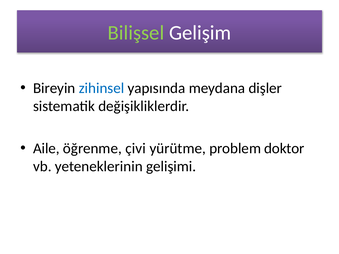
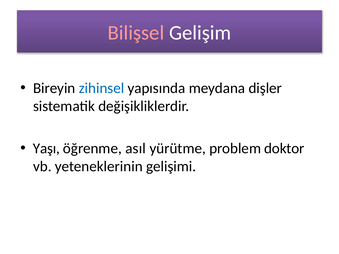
Bilişsel colour: light green -> pink
Aile: Aile -> Yaşı
çivi: çivi -> asıl
